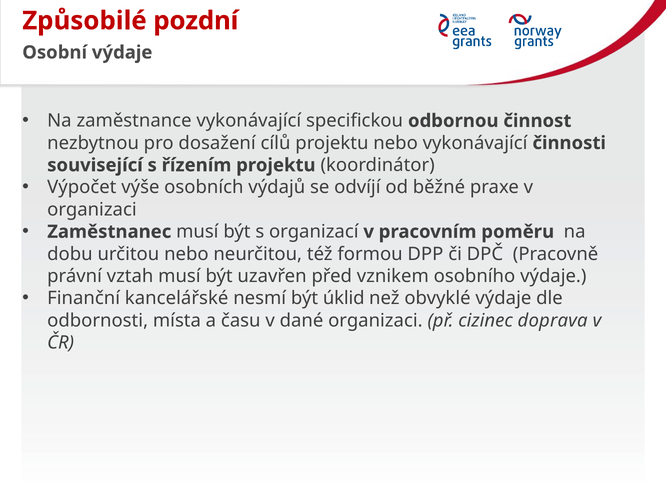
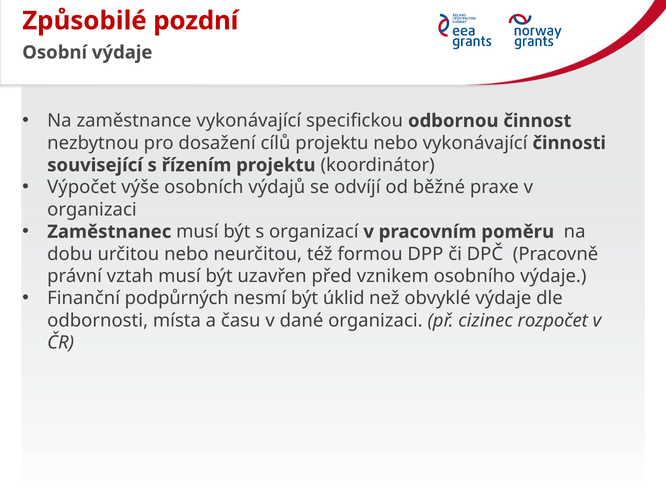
kancelářské: kancelářské -> podpůrných
doprava: doprava -> rozpočet
